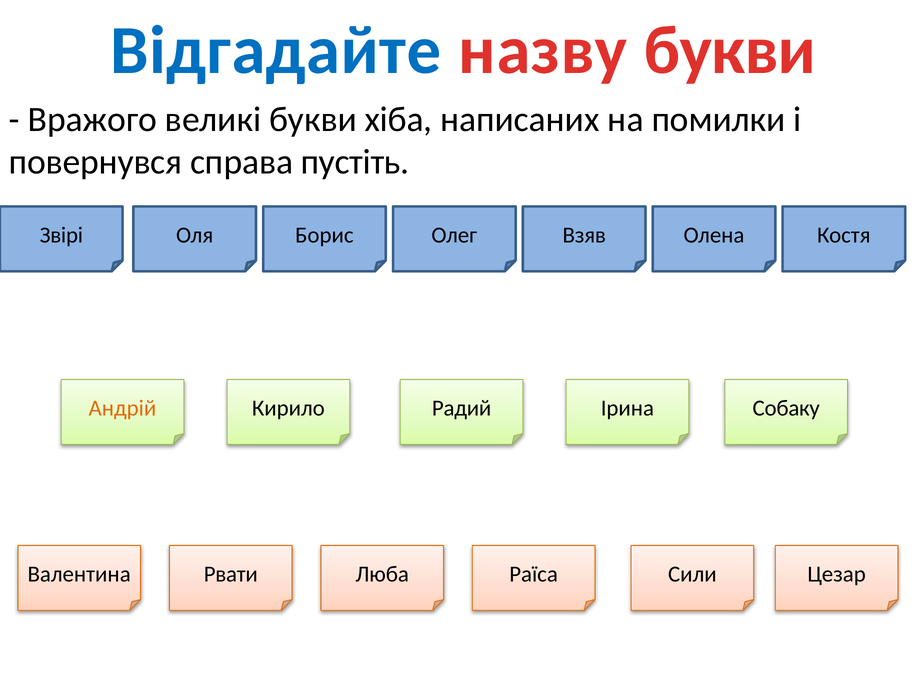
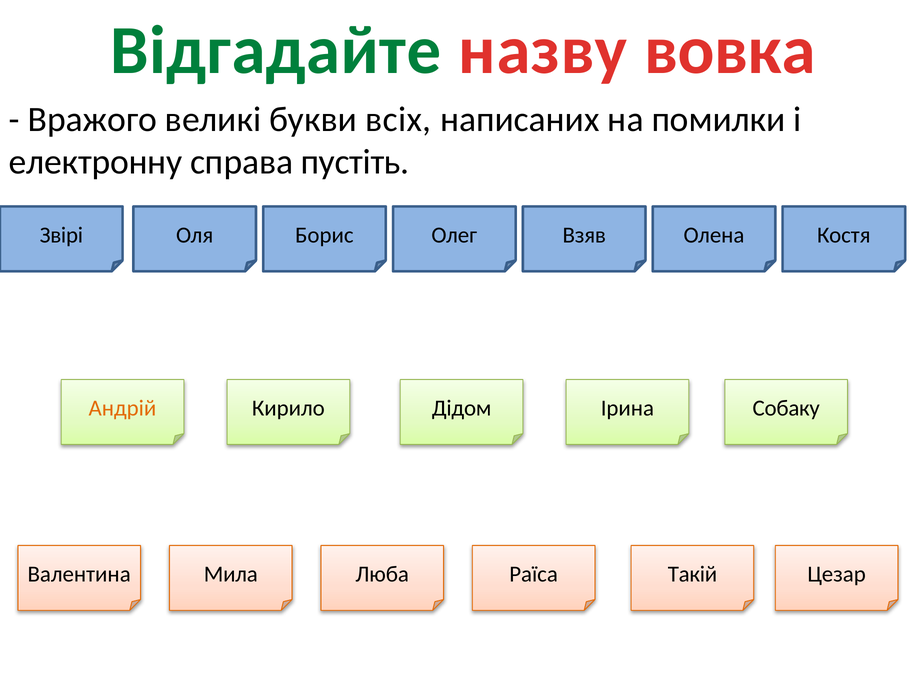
Відгадайте colour: blue -> green
назву букви: букви -> вовка
хіба: хіба -> всіх
повернувся: повернувся -> електронну
Радий: Радий -> Дідом
Рвати: Рвати -> Мила
Сили: Сили -> Такій
